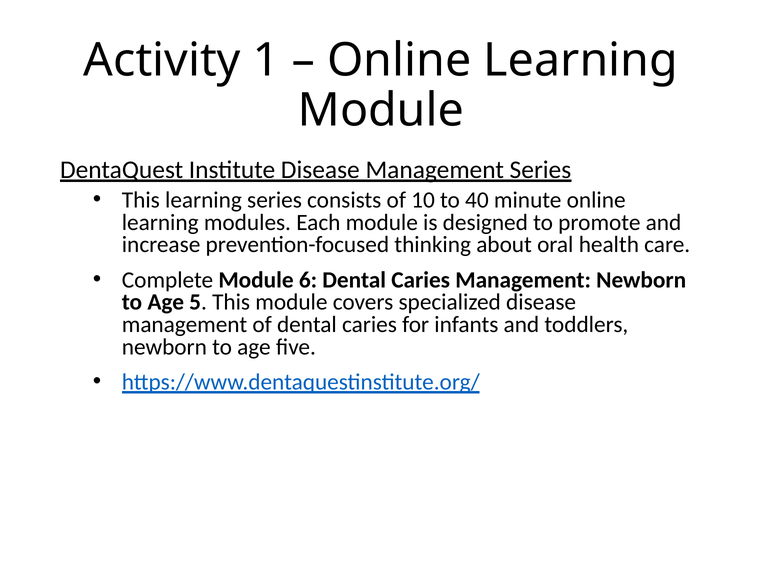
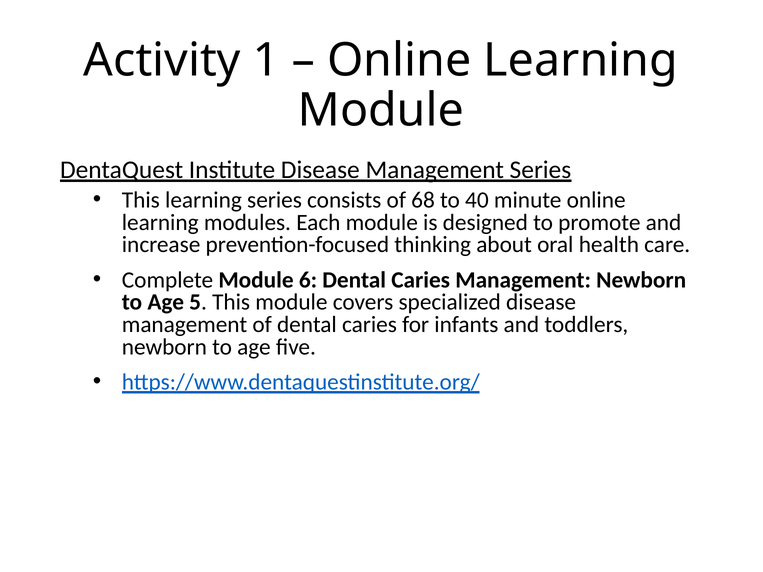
10: 10 -> 68
